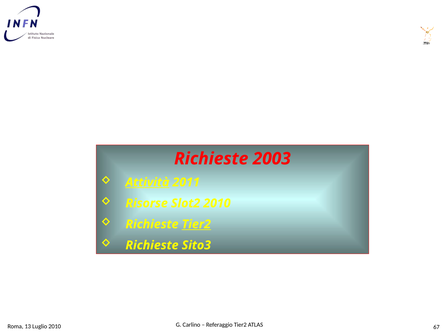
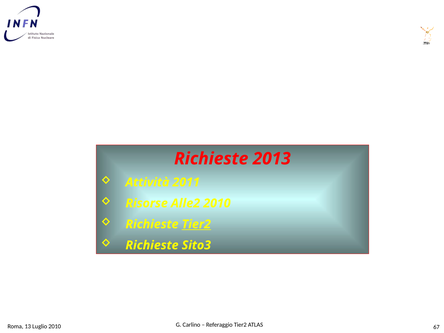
2003: 2003 -> 2013
Attività underline: present -> none
Slot2: Slot2 -> Alle2
